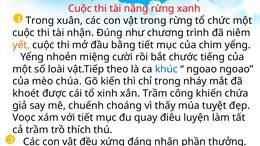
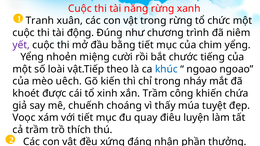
Trong at (40, 21): Trong -> Tranh
tài nhận: nhận -> động
yết colour: orange -> purple
chúa: chúa -> uêch
